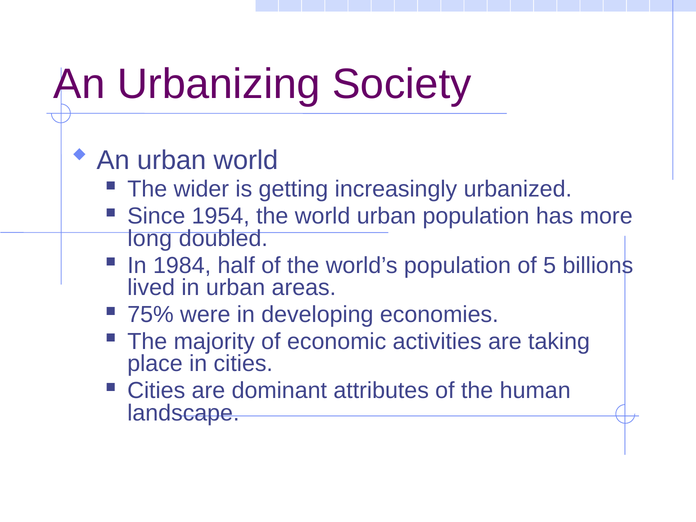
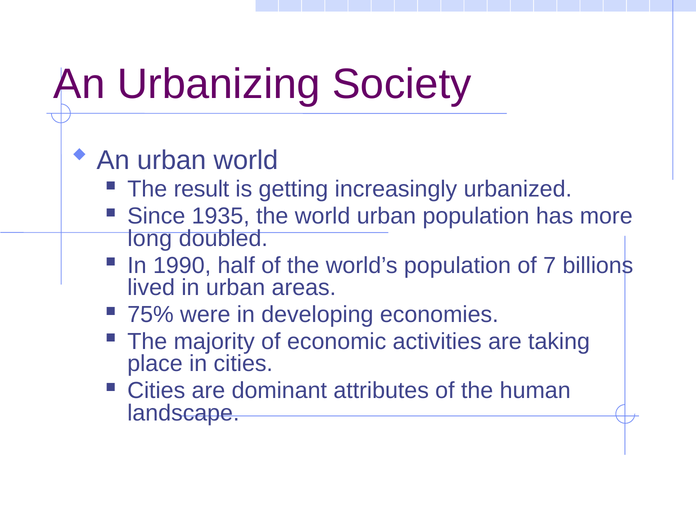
wider: wider -> result
1954: 1954 -> 1935
1984: 1984 -> 1990
5: 5 -> 7
